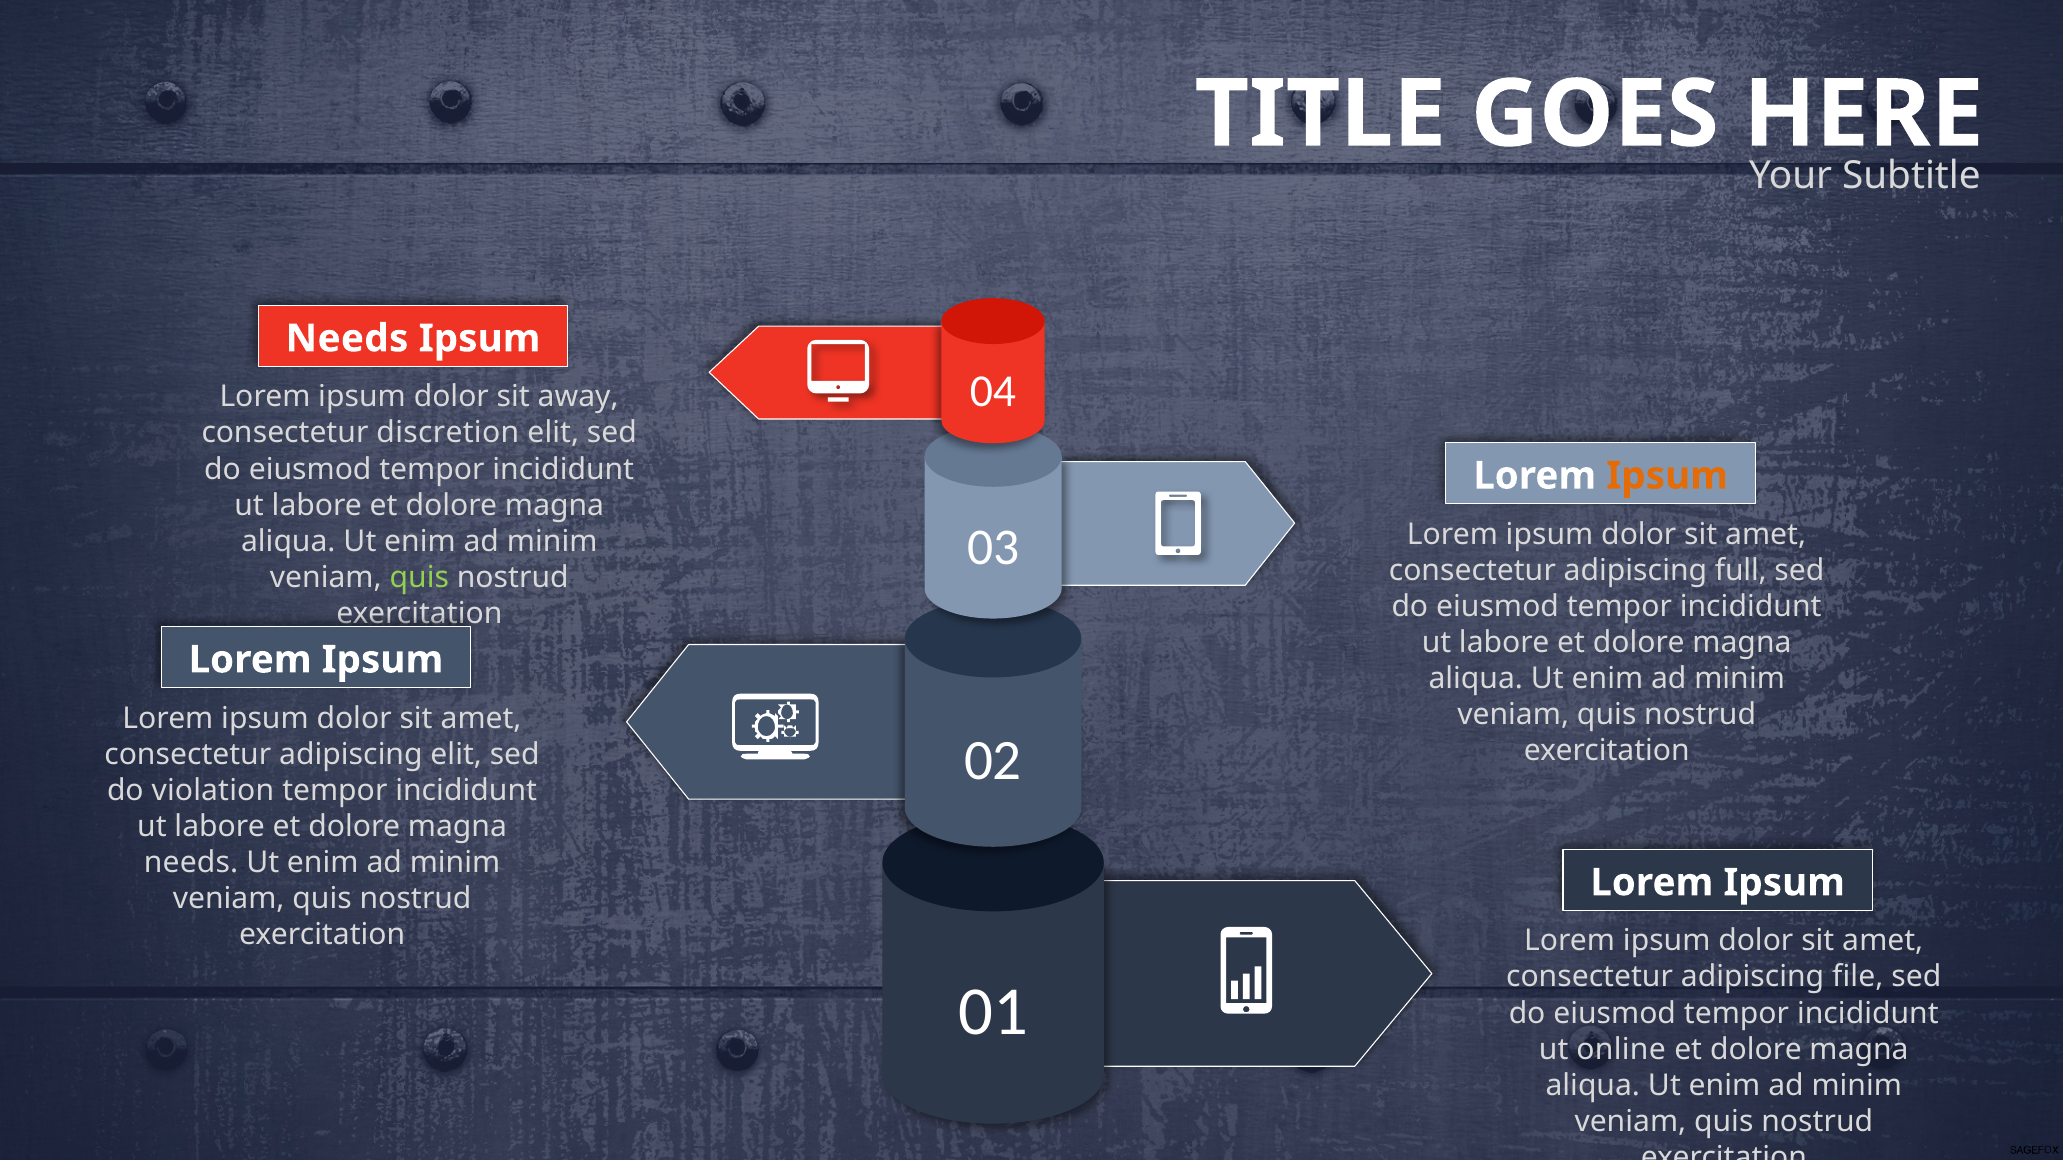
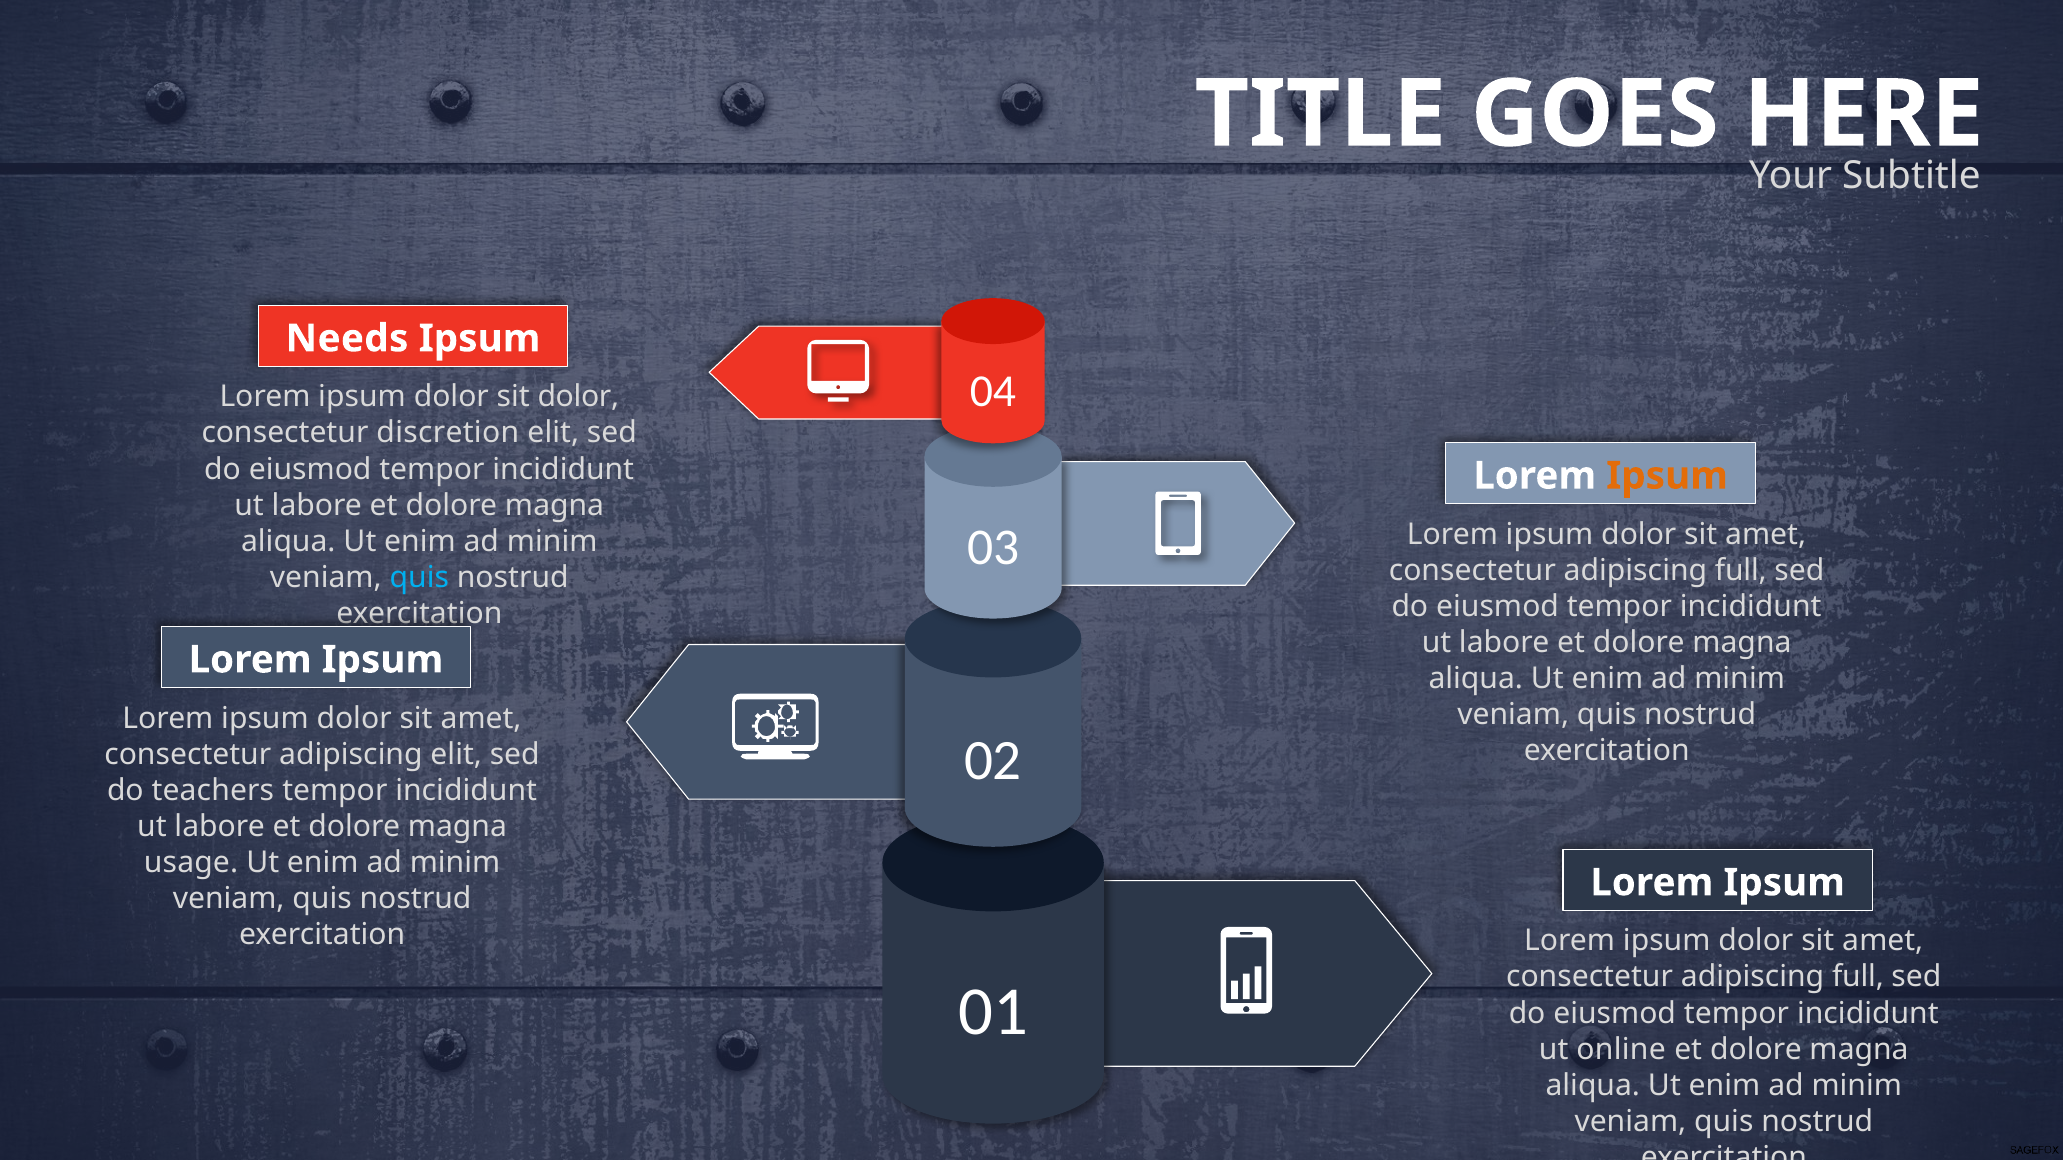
sit away: away -> dolor
quis at (419, 578) colour: light green -> light blue
violation: violation -> teachers
needs at (191, 863): needs -> usage
file at (1858, 977): file -> full
